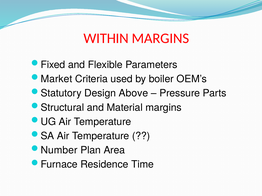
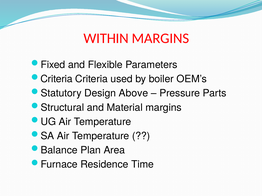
Market at (56, 79): Market -> Criteria
Number: Number -> Balance
